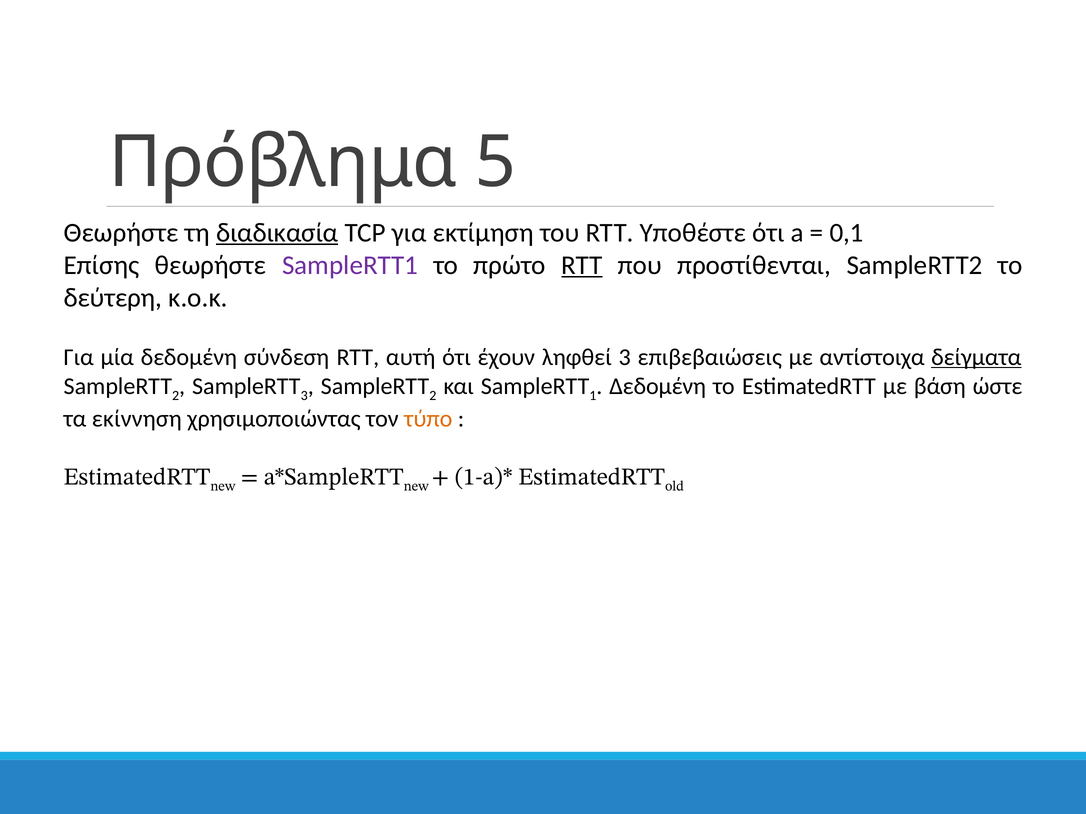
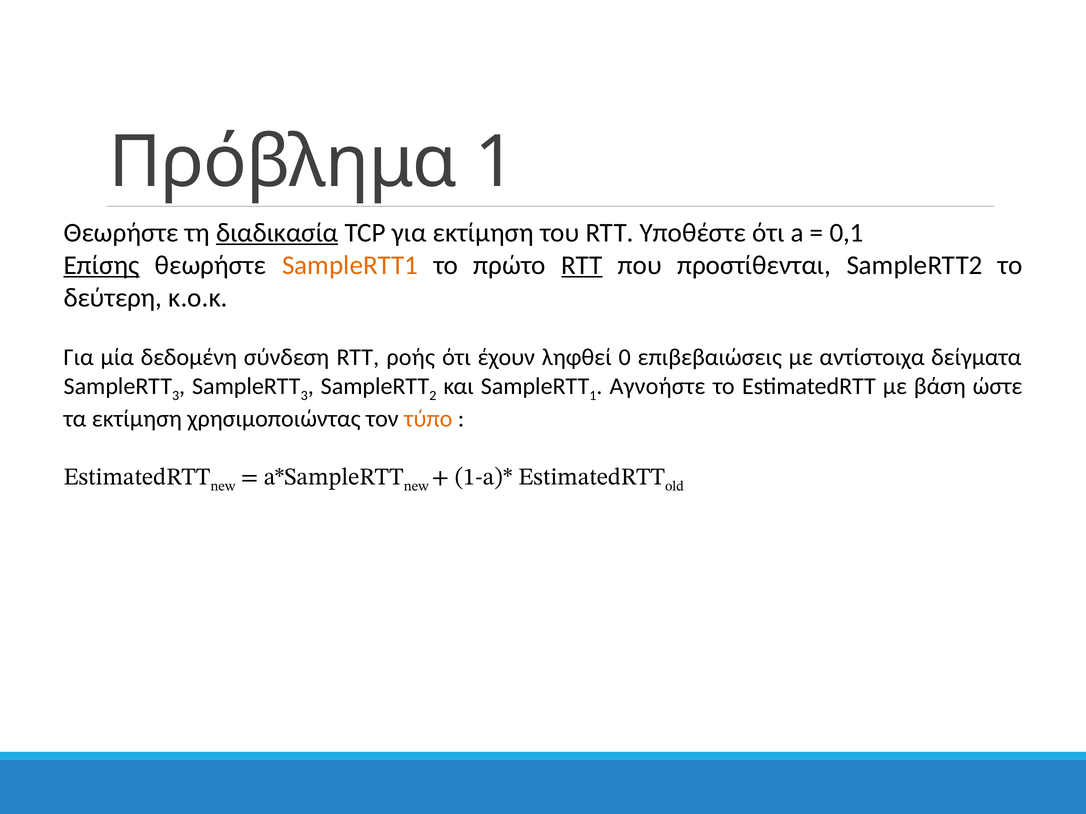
Πρόβλημα 5: 5 -> 1
Επίσης underline: none -> present
SampleRTT1 colour: purple -> orange
αυτή: αυτή -> ροής
ληφθεί 3: 3 -> 0
δείγματα underline: present -> none
2 at (176, 396): 2 -> 3
Δεδομένη at (658, 386): Δεδομένη -> Αγνοήστε
τα εκίννηση: εκίννηση -> εκτίμηση
